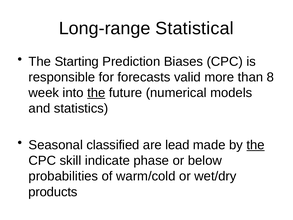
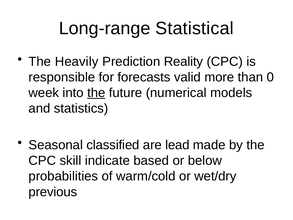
Starting: Starting -> Heavily
Biases: Biases -> Reality
8: 8 -> 0
the at (256, 145) underline: present -> none
phase: phase -> based
products: products -> previous
